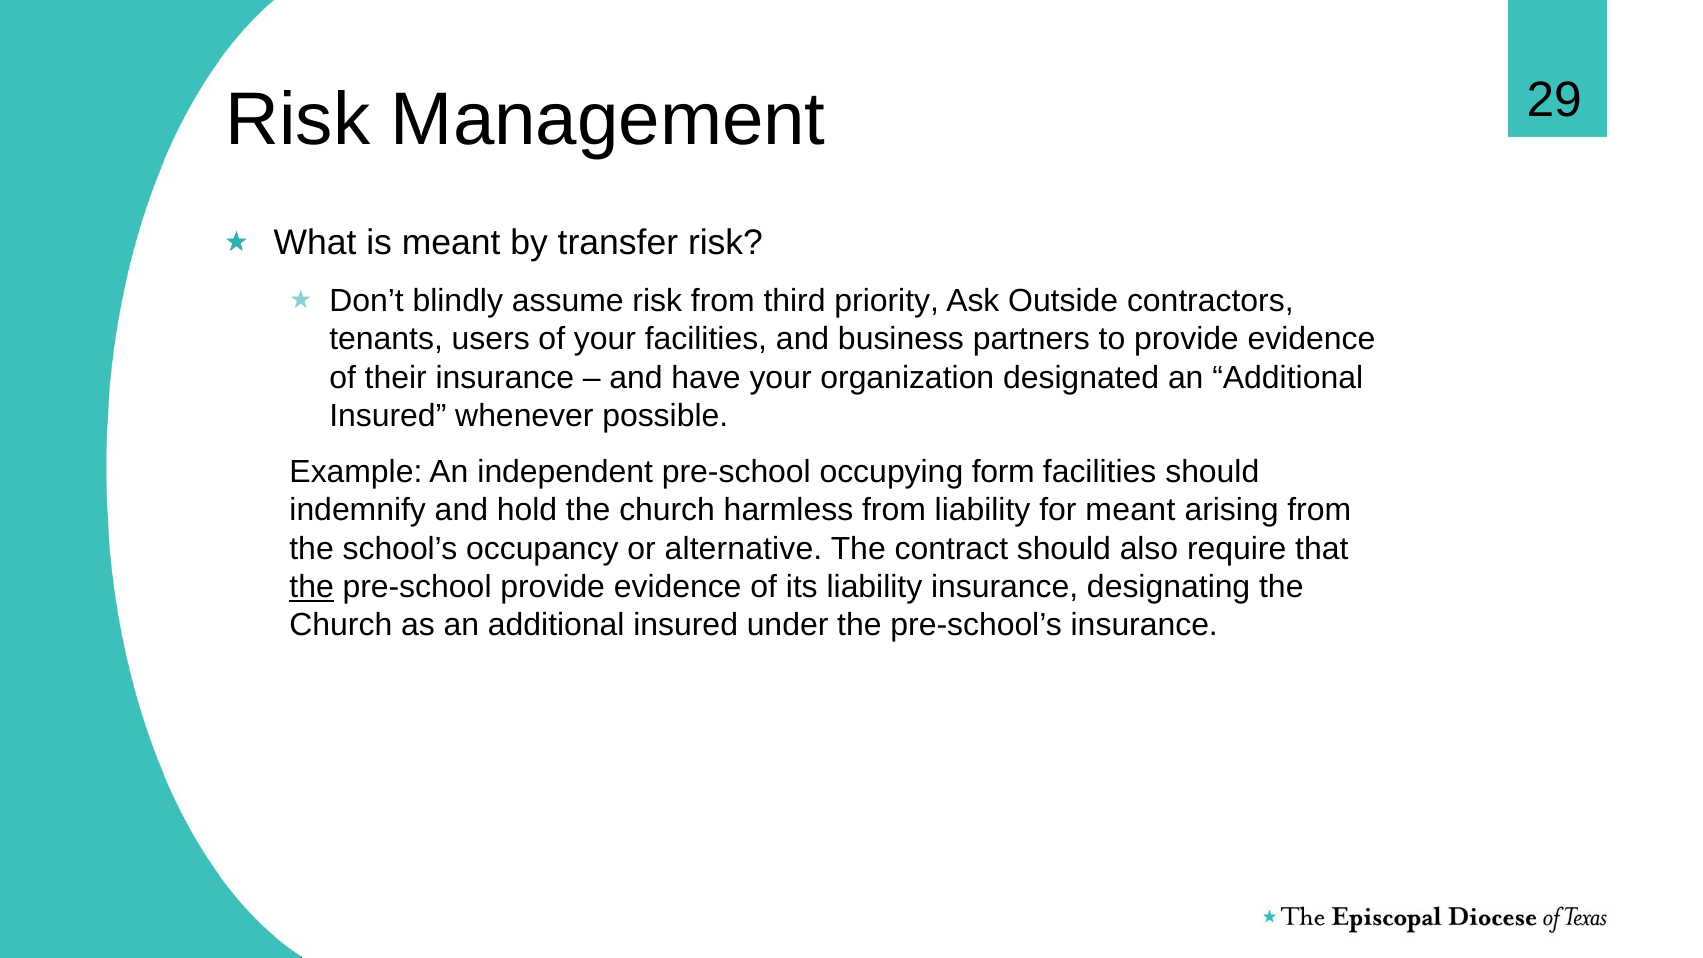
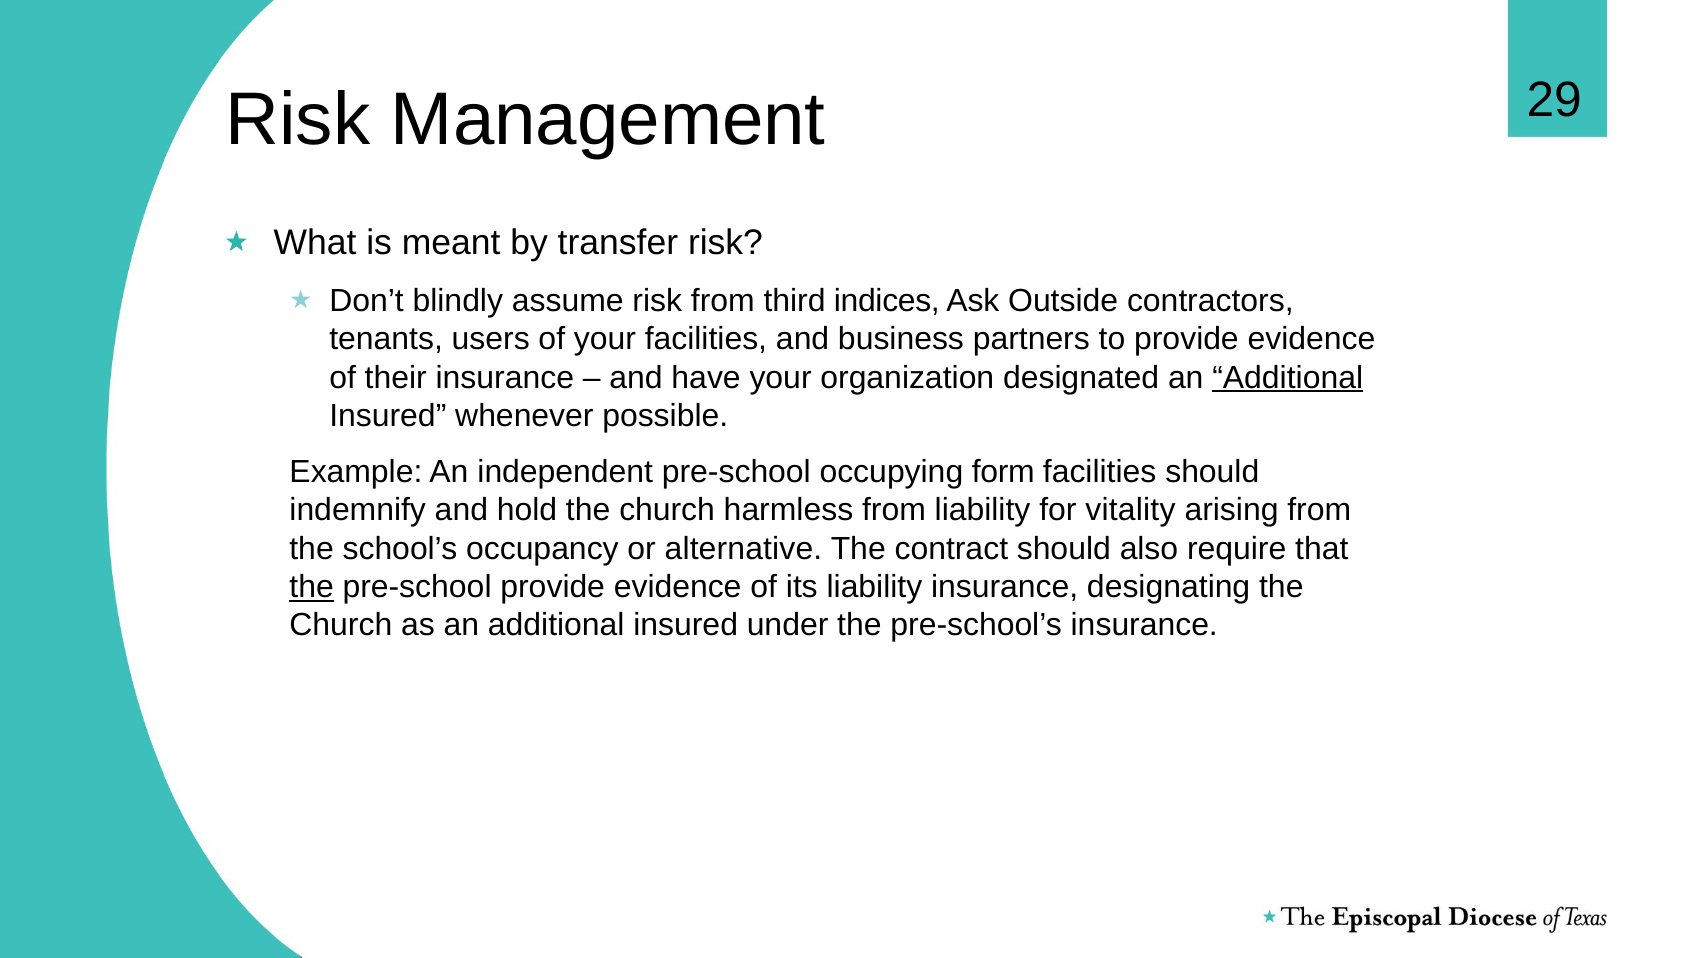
priority: priority -> indices
Additional at (1288, 378) underline: none -> present
for meant: meant -> vitality
